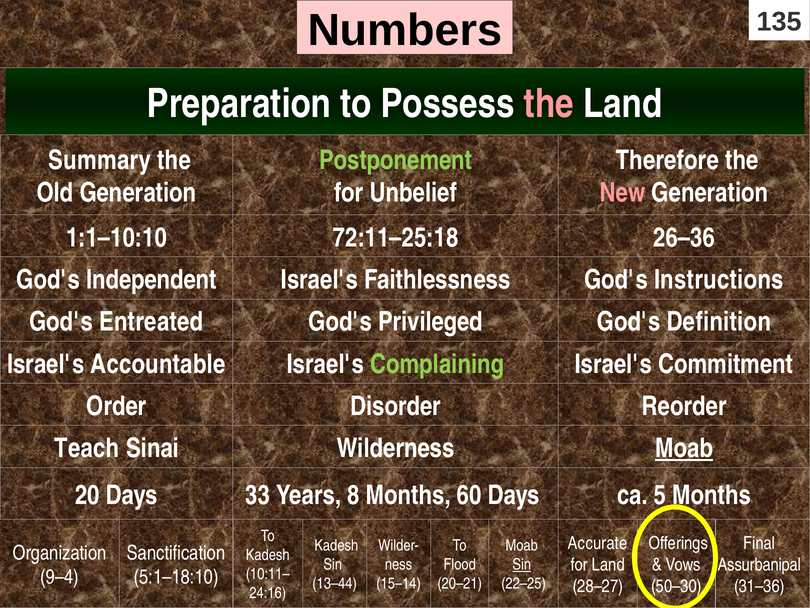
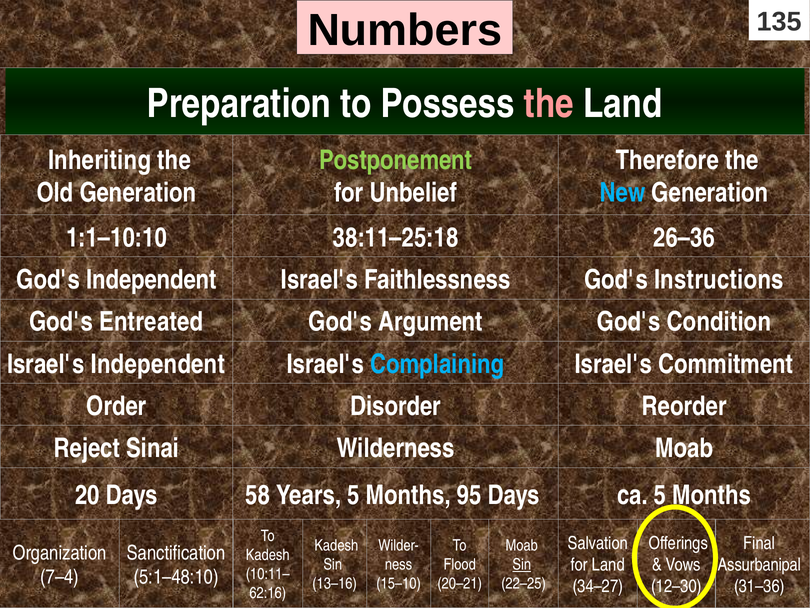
Summary: Summary -> Inheriting
New colour: pink -> light blue
72:11–25:18: 72:11–25:18 -> 38:11–25:18
Privileged: Privileged -> Argument
Definition: Definition -> Condition
Israel's Accountable: Accountable -> Independent
Complaining colour: light green -> light blue
Teach: Teach -> Reject
Moab at (684, 448) underline: present -> none
33: 33 -> 58
Years 8: 8 -> 5
60: 60 -> 95
Accurate: Accurate -> Salvation
9–4: 9–4 -> 7–4
5:1–18:10: 5:1–18:10 -> 5:1–48:10
13–44: 13–44 -> 13–16
15–14: 15–14 -> 15–10
28–27: 28–27 -> 34–27
50–30: 50–30 -> 12–30
24:16: 24:16 -> 62:16
